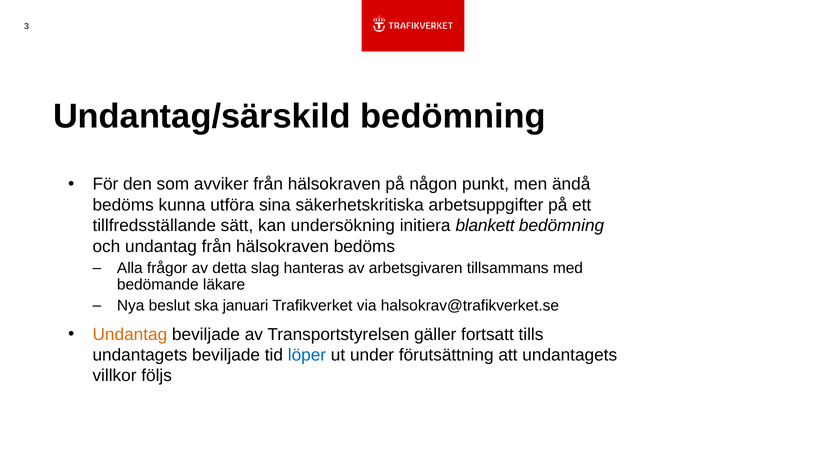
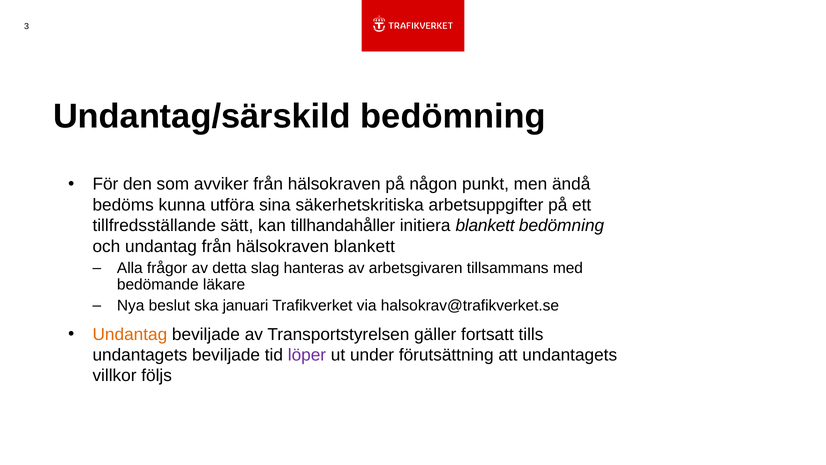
undersökning: undersökning -> tillhandahåller
hälsokraven bedöms: bedöms -> blankett
löper colour: blue -> purple
